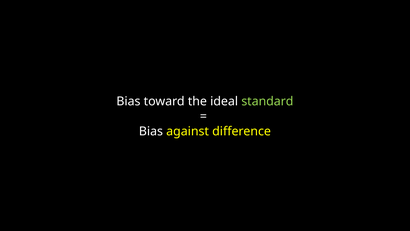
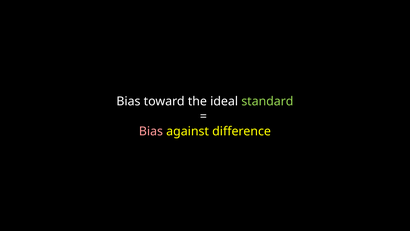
Bias at (151, 131) colour: white -> pink
